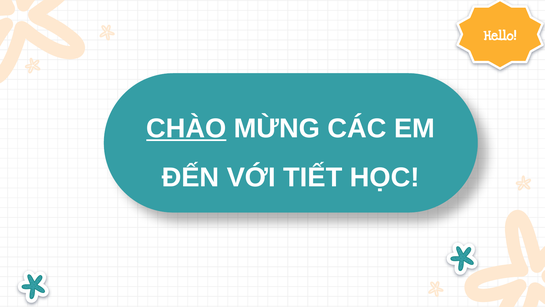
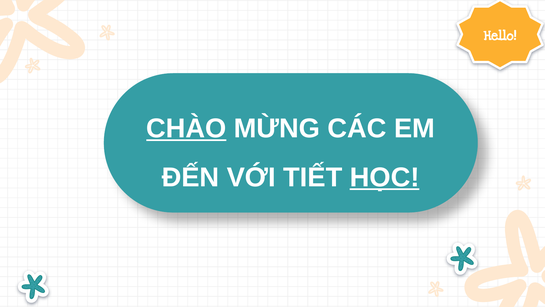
HỌC underline: none -> present
